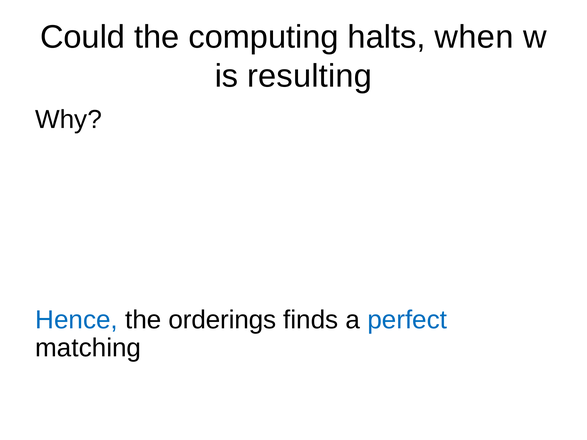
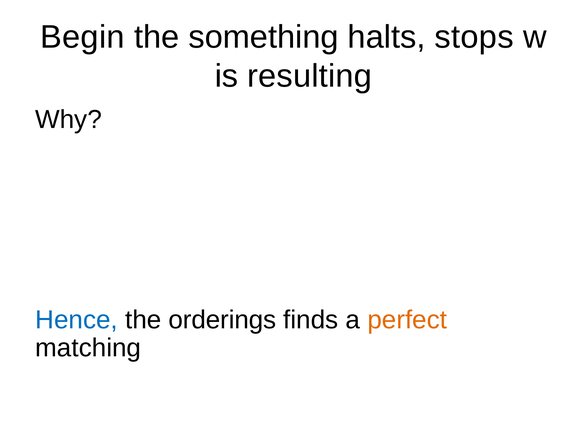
Could: Could -> Begin
computing: computing -> something
when: when -> stops
perfect colour: blue -> orange
